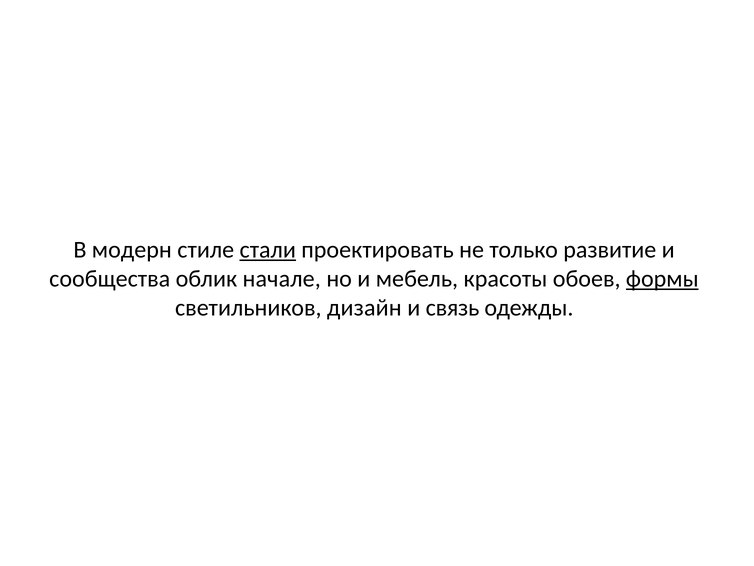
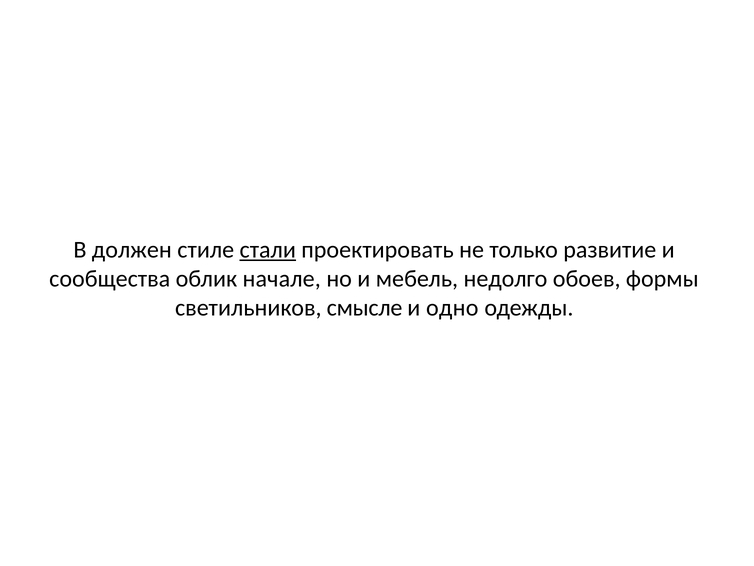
модерн: модерн -> должен
красоты: красоты -> недолго
формы underline: present -> none
дизайн: дизайн -> смысле
связь: связь -> одно
